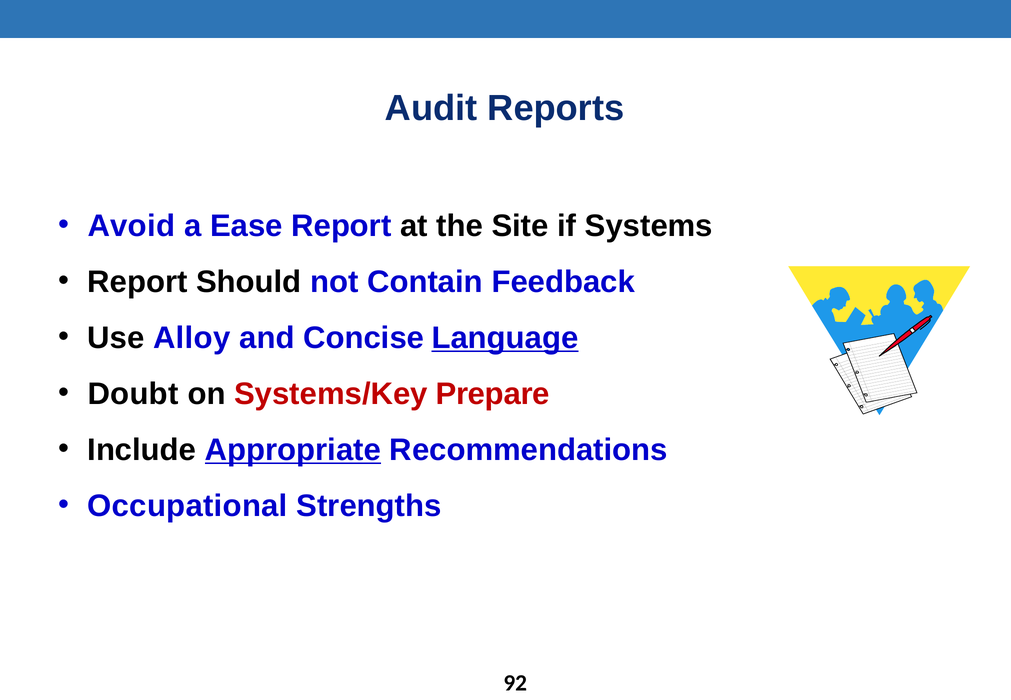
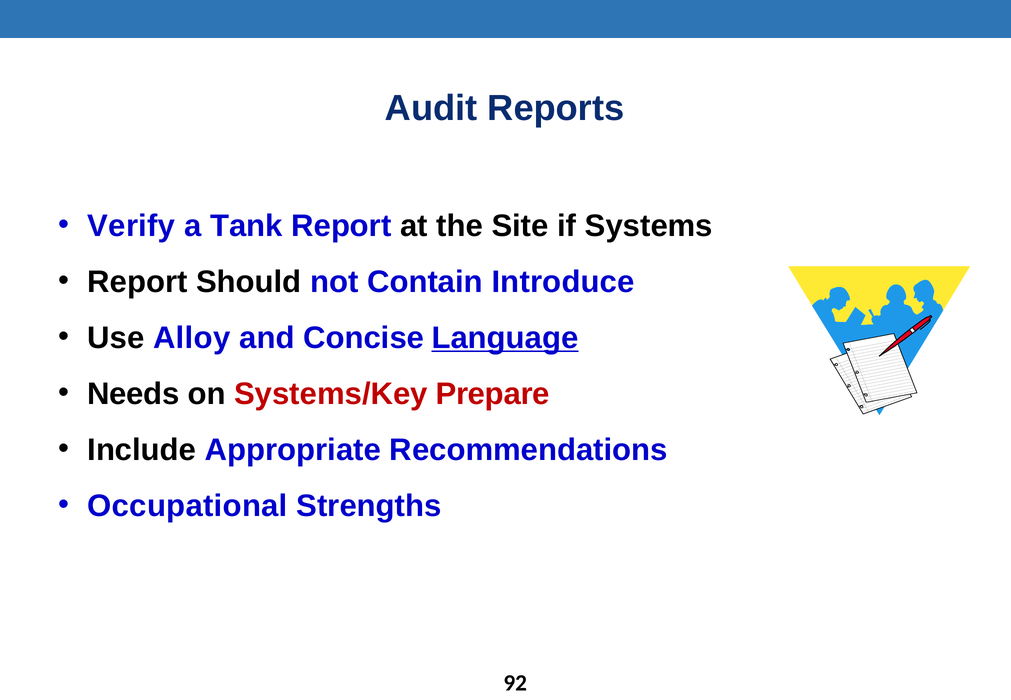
Avoid: Avoid -> Verify
Ease: Ease -> Tank
Feedback: Feedback -> Introduce
Doubt: Doubt -> Needs
Appropriate underline: present -> none
